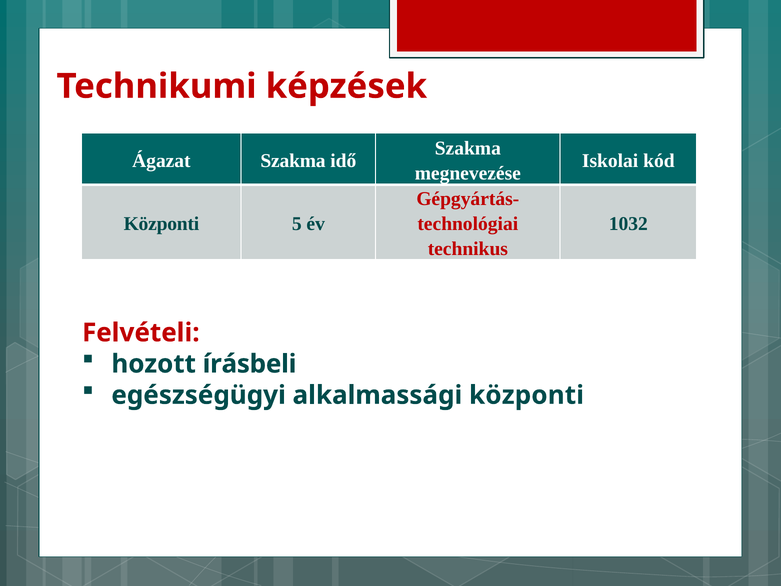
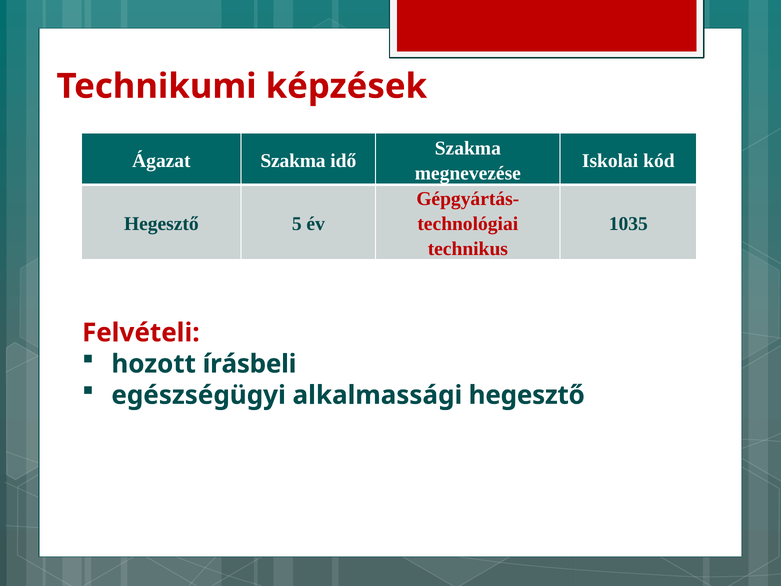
Központi at (161, 224): Központi -> Hegesztő
1032: 1032 -> 1035
alkalmassági központi: központi -> hegesztő
